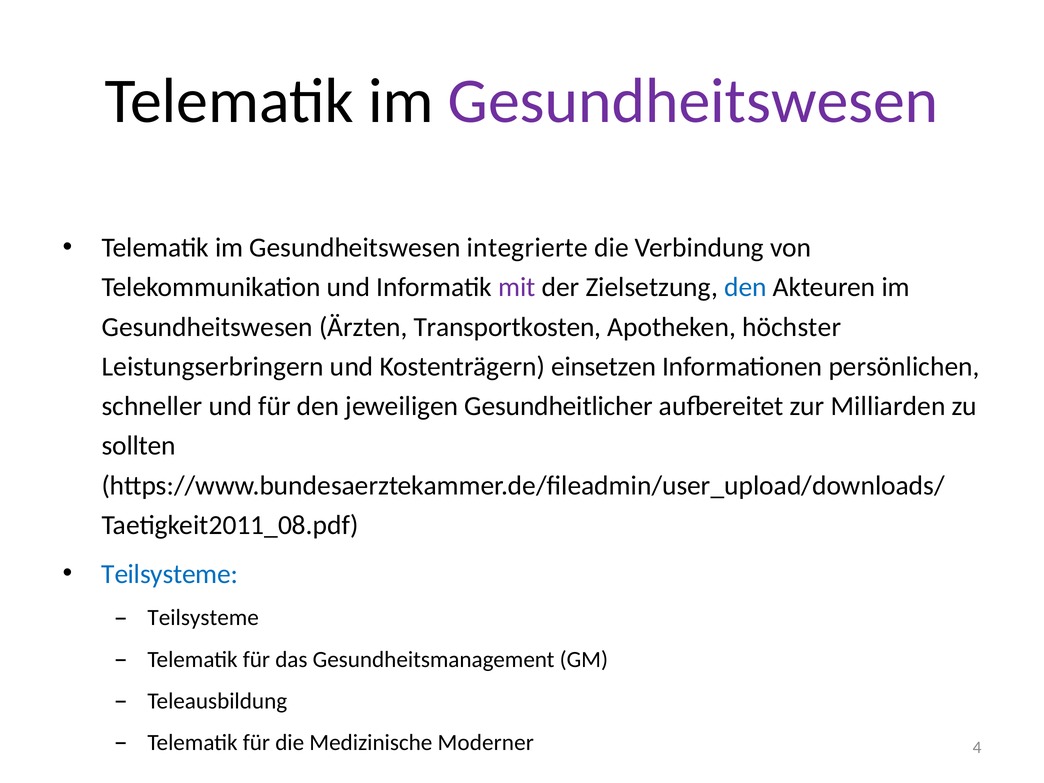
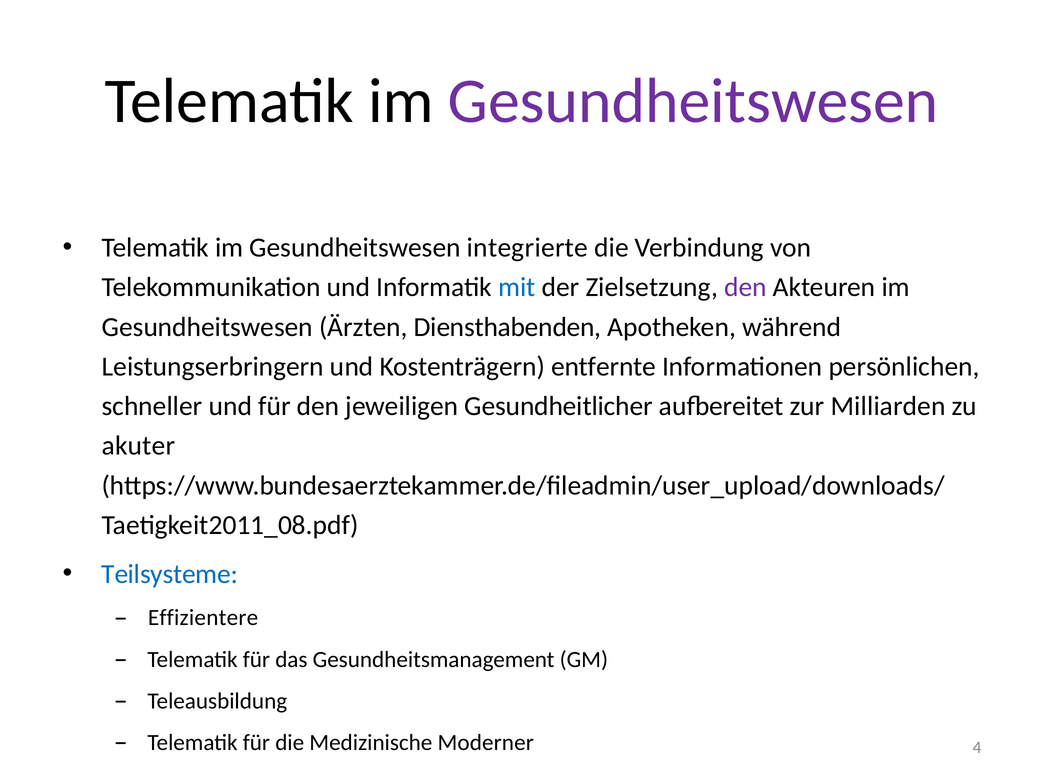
mit colour: purple -> blue
den at (745, 287) colour: blue -> purple
Transportkosten: Transportkosten -> Diensthabenden
höchster: höchster -> während
einsetzen: einsetzen -> entfernte
sollten: sollten -> akuter
Teilsysteme at (203, 618): Teilsysteme -> Effizientere
